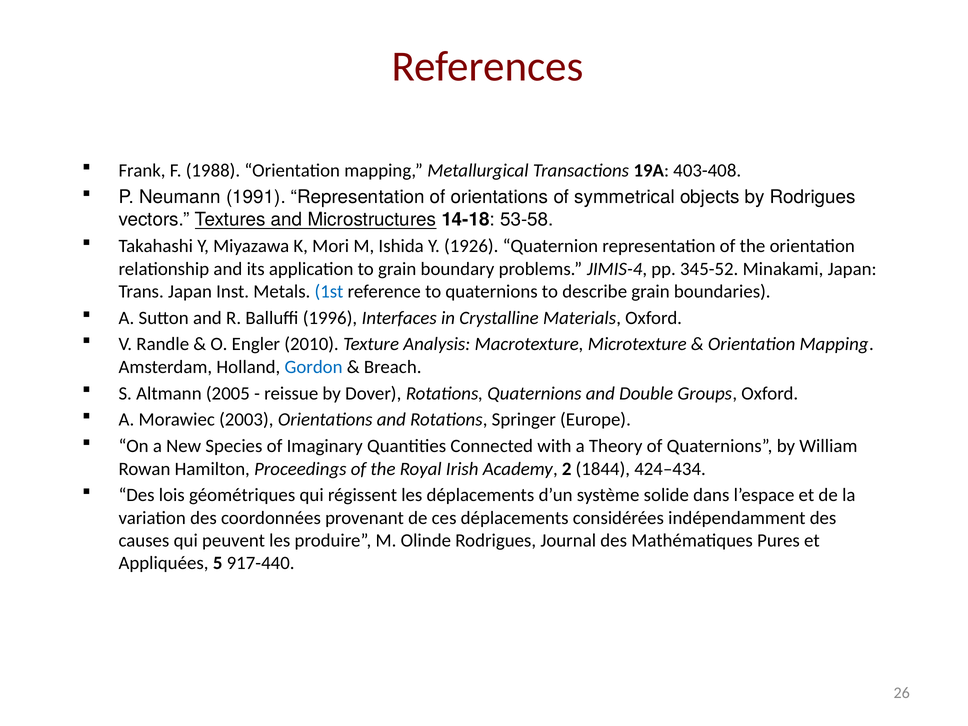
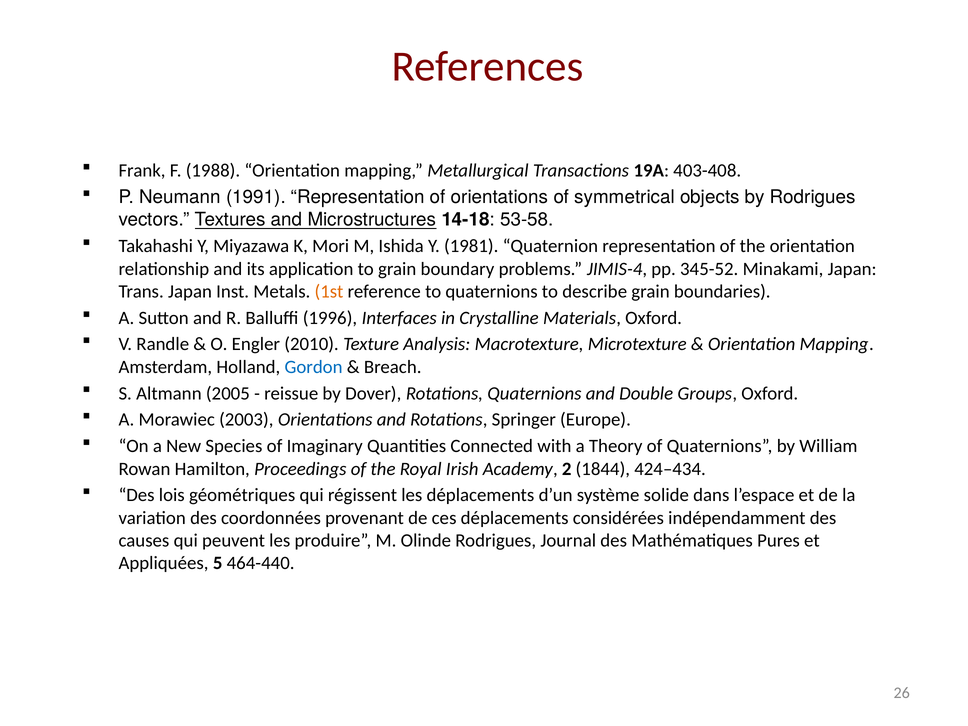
1926: 1926 -> 1981
1st colour: blue -> orange
917-440: 917-440 -> 464-440
